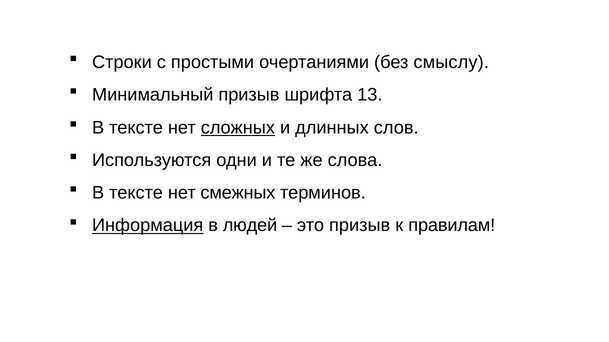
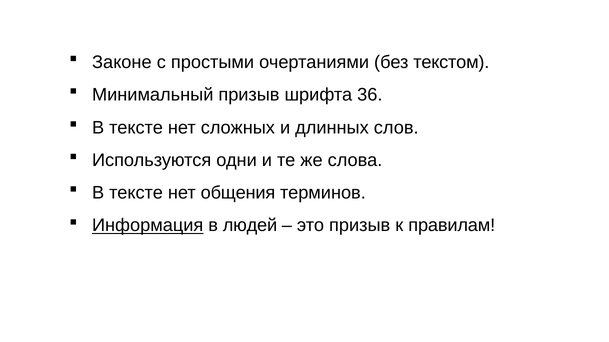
Строки: Строки -> Законе
смыслу: смыслу -> текстом
шрифта 13: 13 -> 36
сложных underline: present -> none
смежных: смежных -> общения
